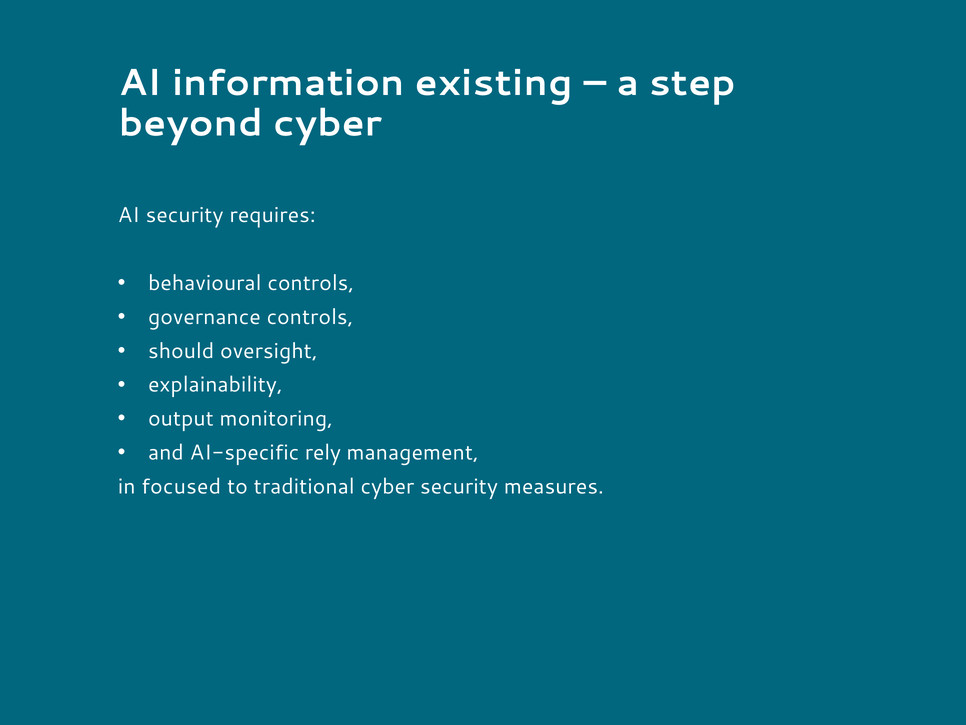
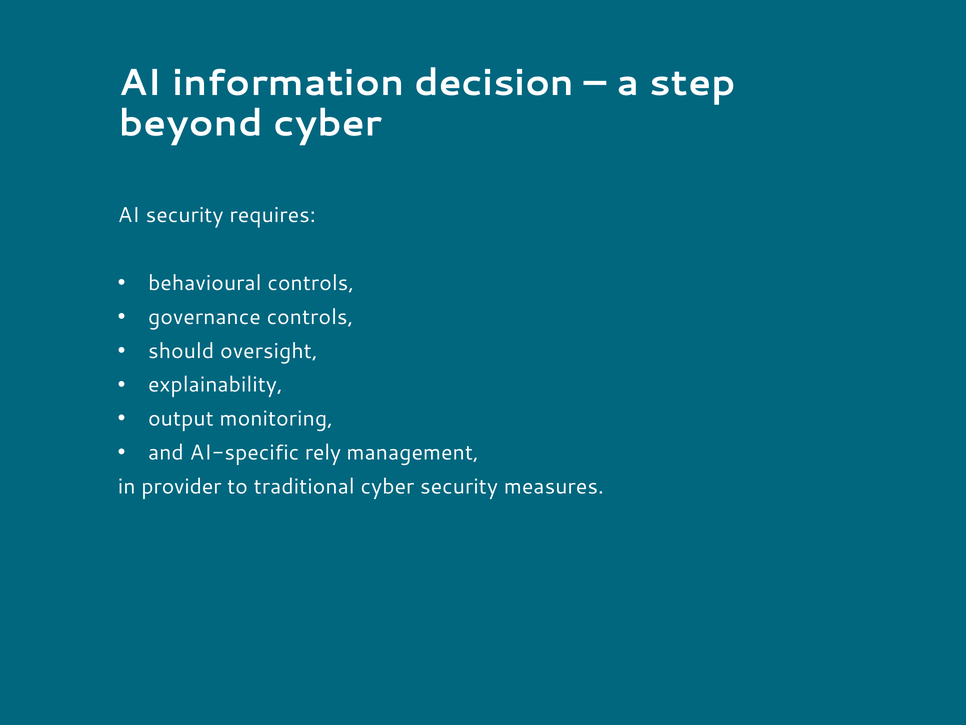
existing: existing -> decision
focused: focused -> provider
